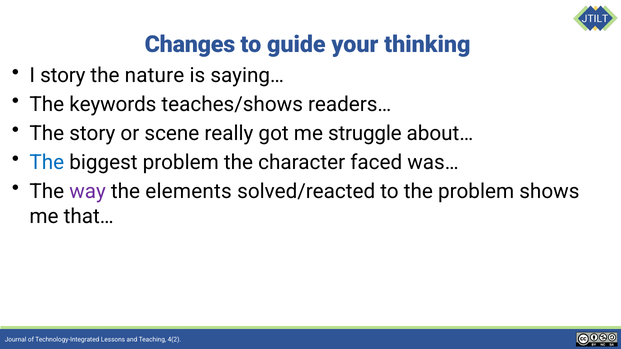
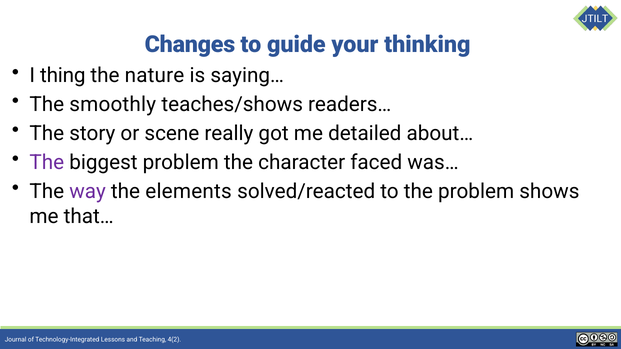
I story: story -> thing
keywords: keywords -> smoothly
struggle: struggle -> detailed
The at (47, 163) colour: blue -> purple
